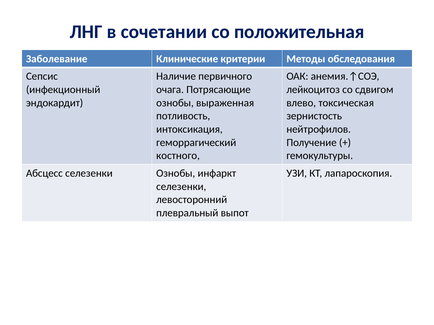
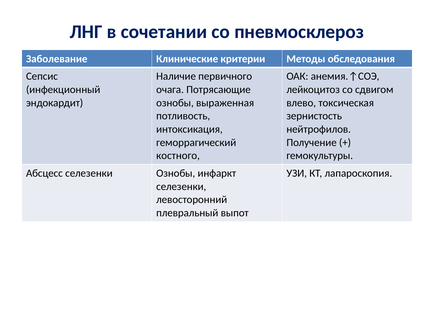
положительная: положительная -> пневмосклероз
